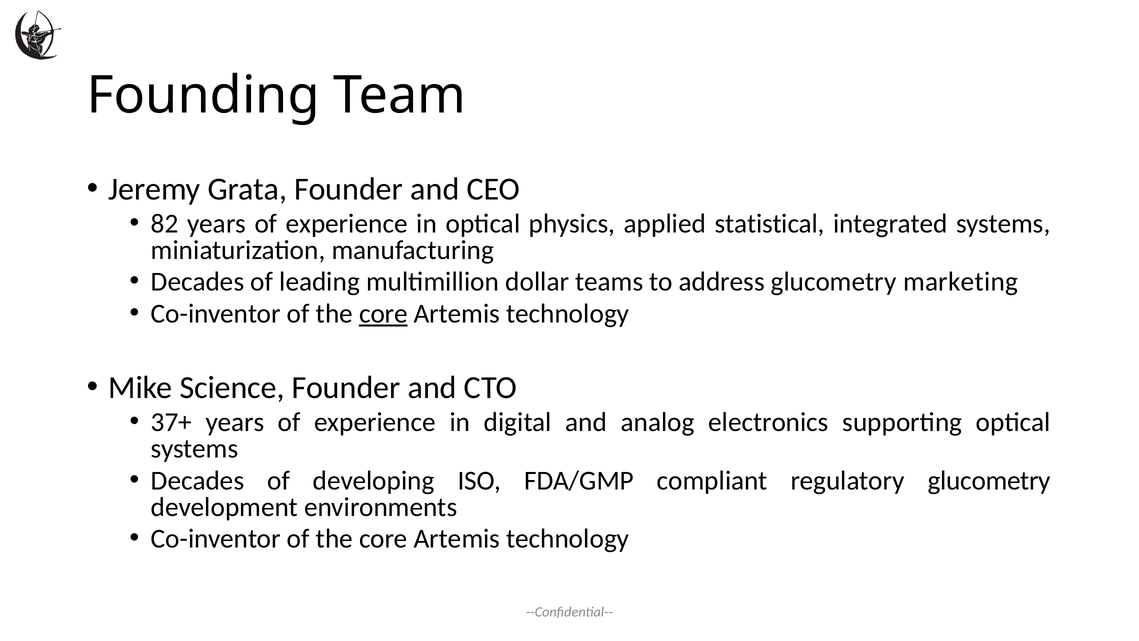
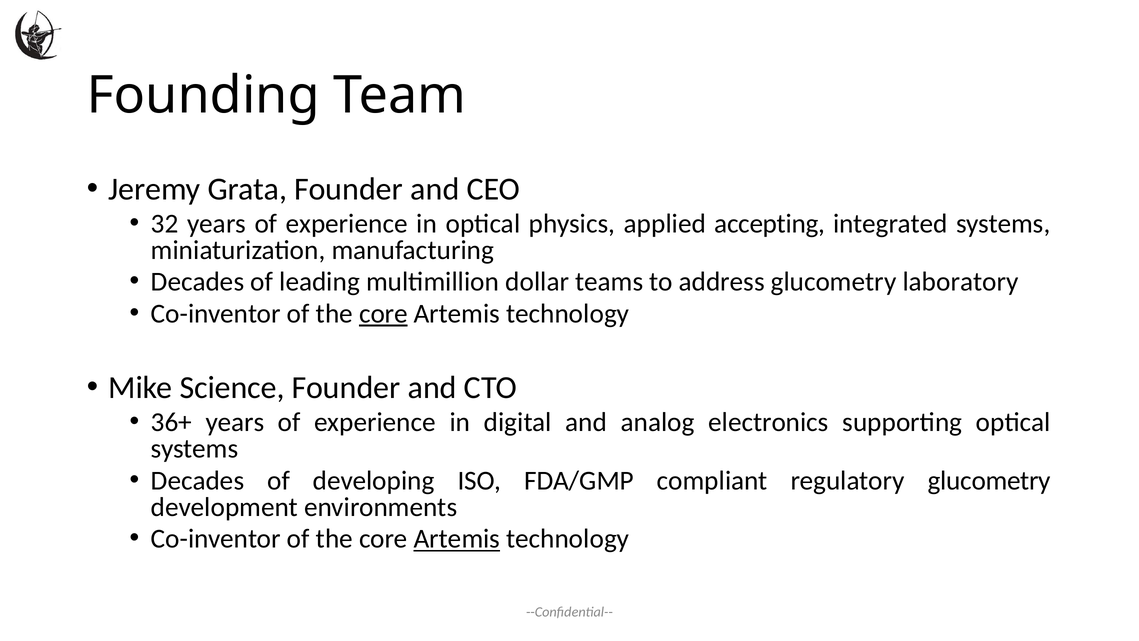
82: 82 -> 32
statistical: statistical -> accepting
marketing: marketing -> laboratory
37+: 37+ -> 36+
Artemis at (457, 539) underline: none -> present
